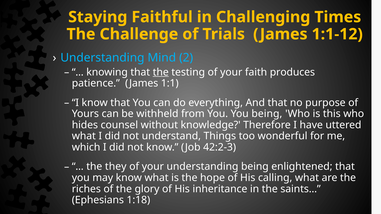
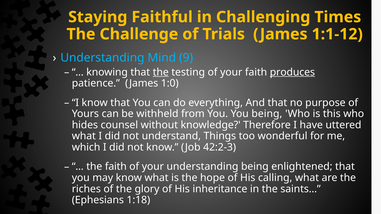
2: 2 -> 9
produces underline: none -> present
1:1: 1:1 -> 1:0
the they: they -> faith
